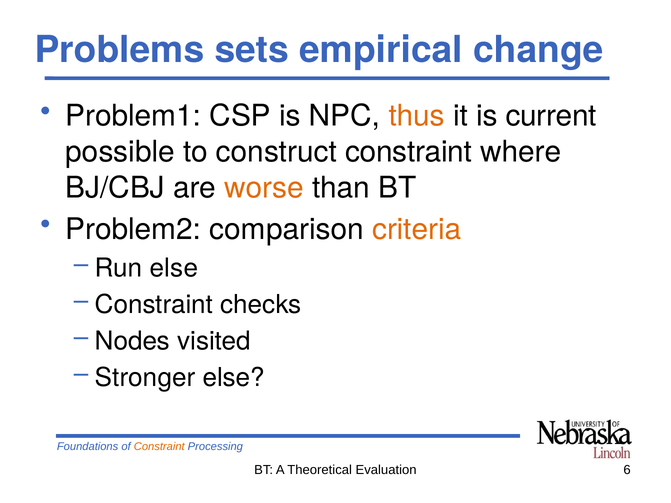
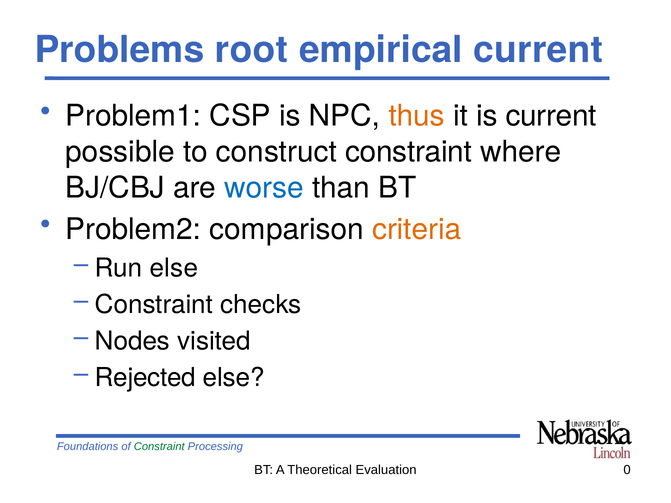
sets: sets -> root
empirical change: change -> current
worse colour: orange -> blue
Stronger: Stronger -> Rejected
Constraint at (159, 447) colour: orange -> green
6: 6 -> 0
